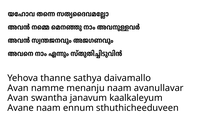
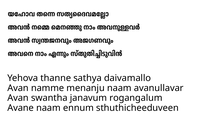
kaalkaleyum: kaalkaleyum -> rogangalum
